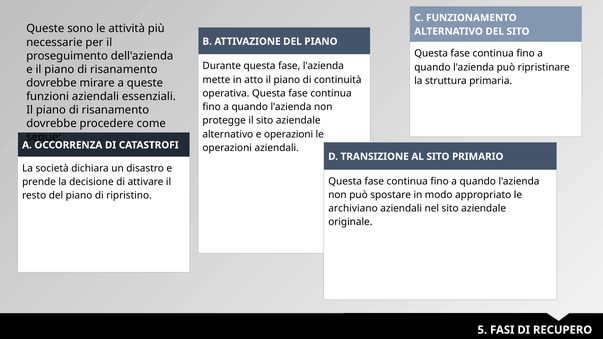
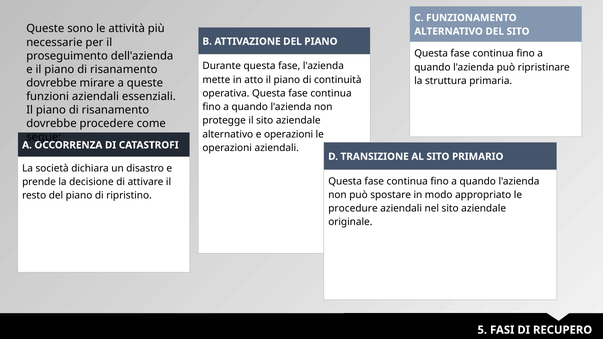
archiviano: archiviano -> procedure
